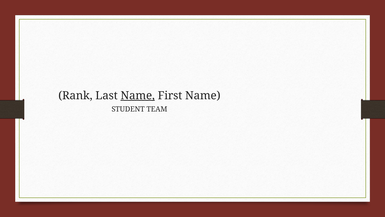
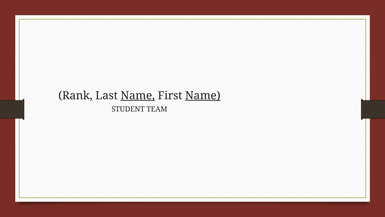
Name at (203, 95) underline: none -> present
